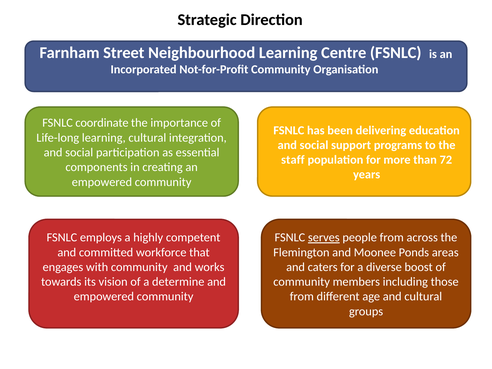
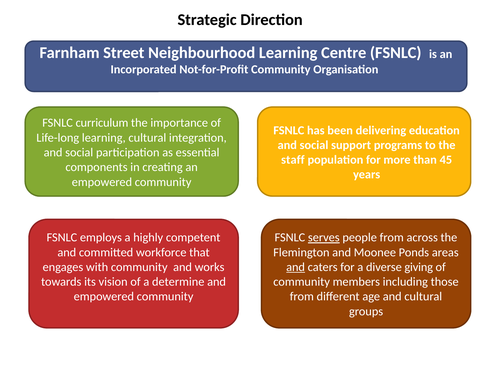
coordinate: coordinate -> curriculum
72: 72 -> 45
and at (296, 267) underline: none -> present
boost: boost -> giving
